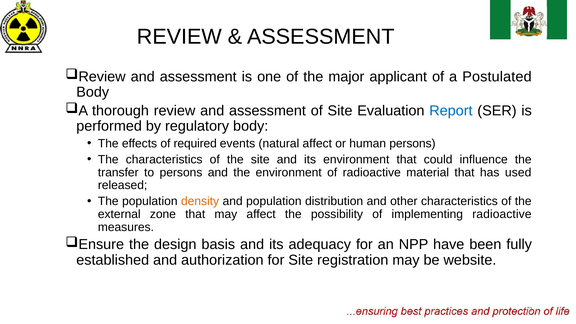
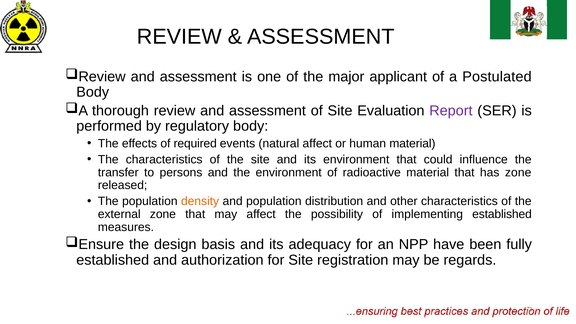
Report colour: blue -> purple
human persons: persons -> material
has used: used -> zone
implementing radioactive: radioactive -> established
website: website -> regards
